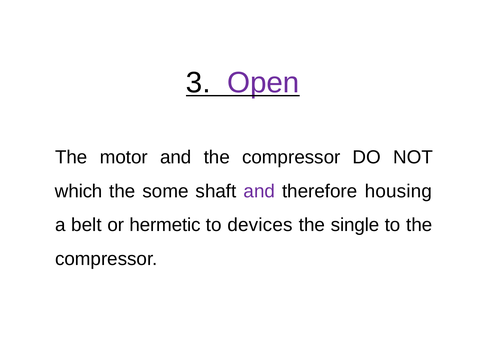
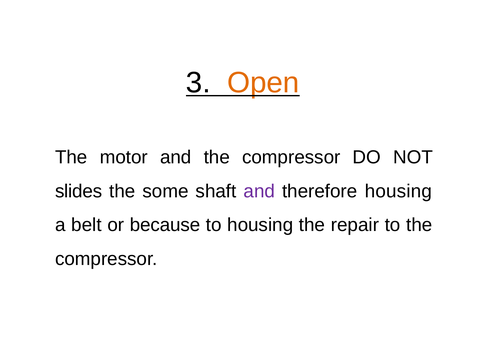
Open colour: purple -> orange
which: which -> slides
hermetic: hermetic -> because
to devices: devices -> housing
single: single -> repair
